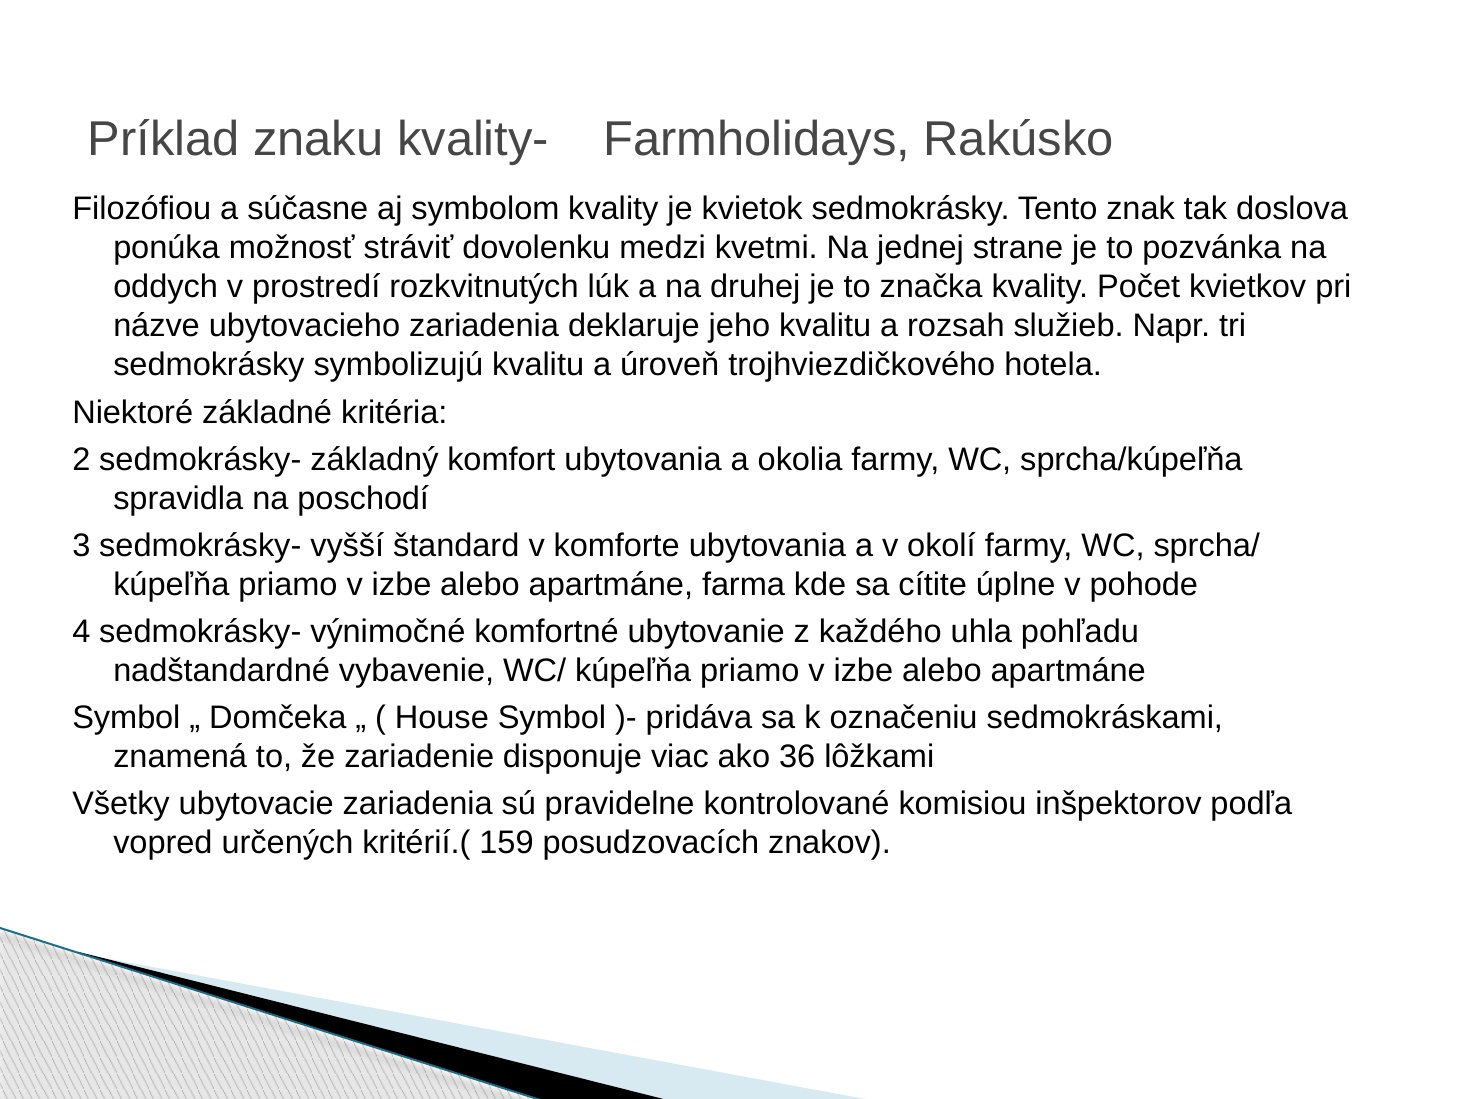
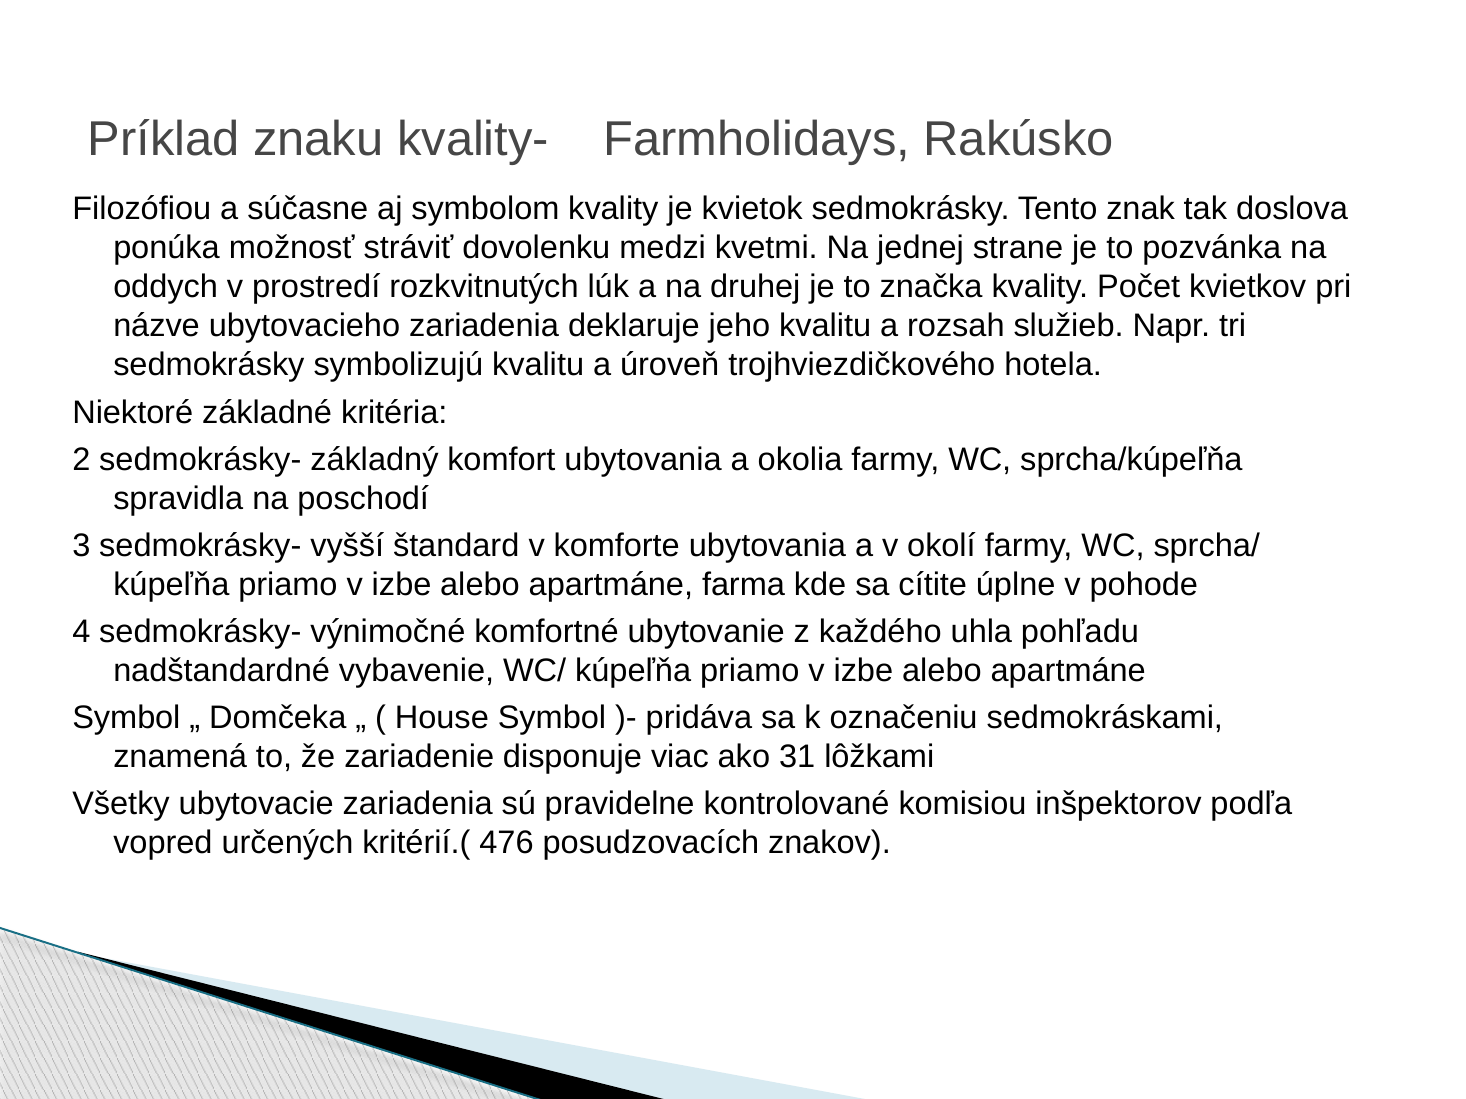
36: 36 -> 31
159: 159 -> 476
